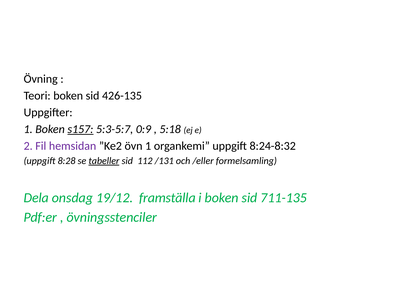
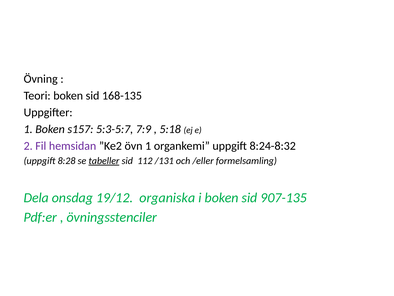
426-135: 426-135 -> 168-135
s157 underline: present -> none
0:9: 0:9 -> 7:9
framställa: framställa -> organiska
711-135: 711-135 -> 907-135
